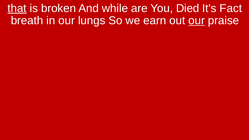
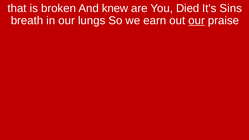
that underline: present -> none
while: while -> knew
Fact: Fact -> Sins
